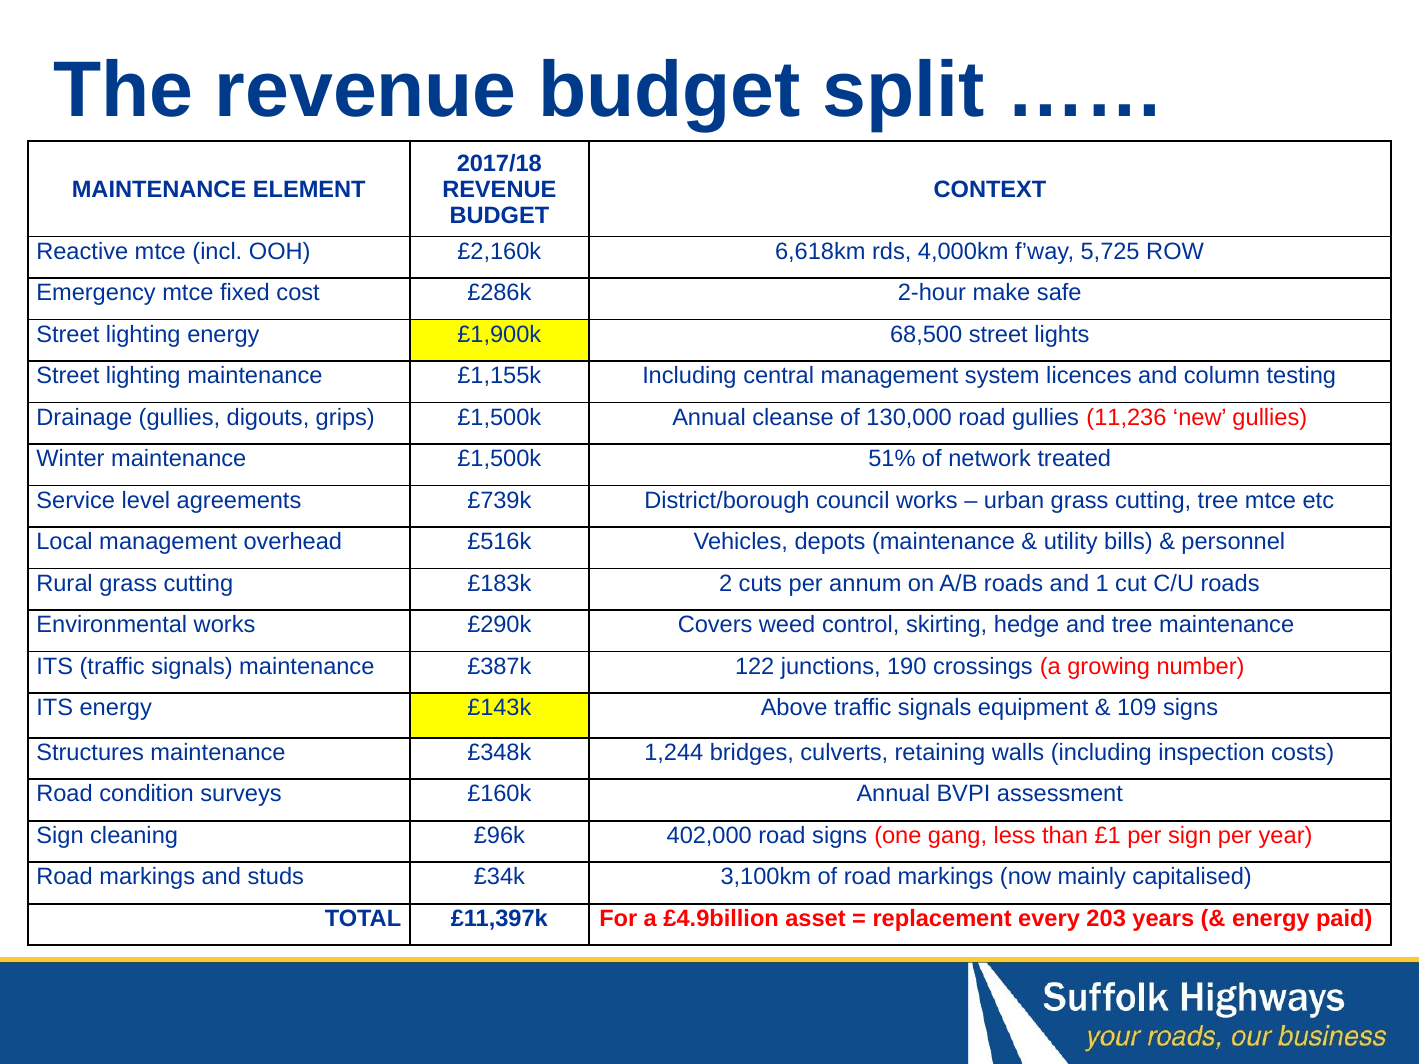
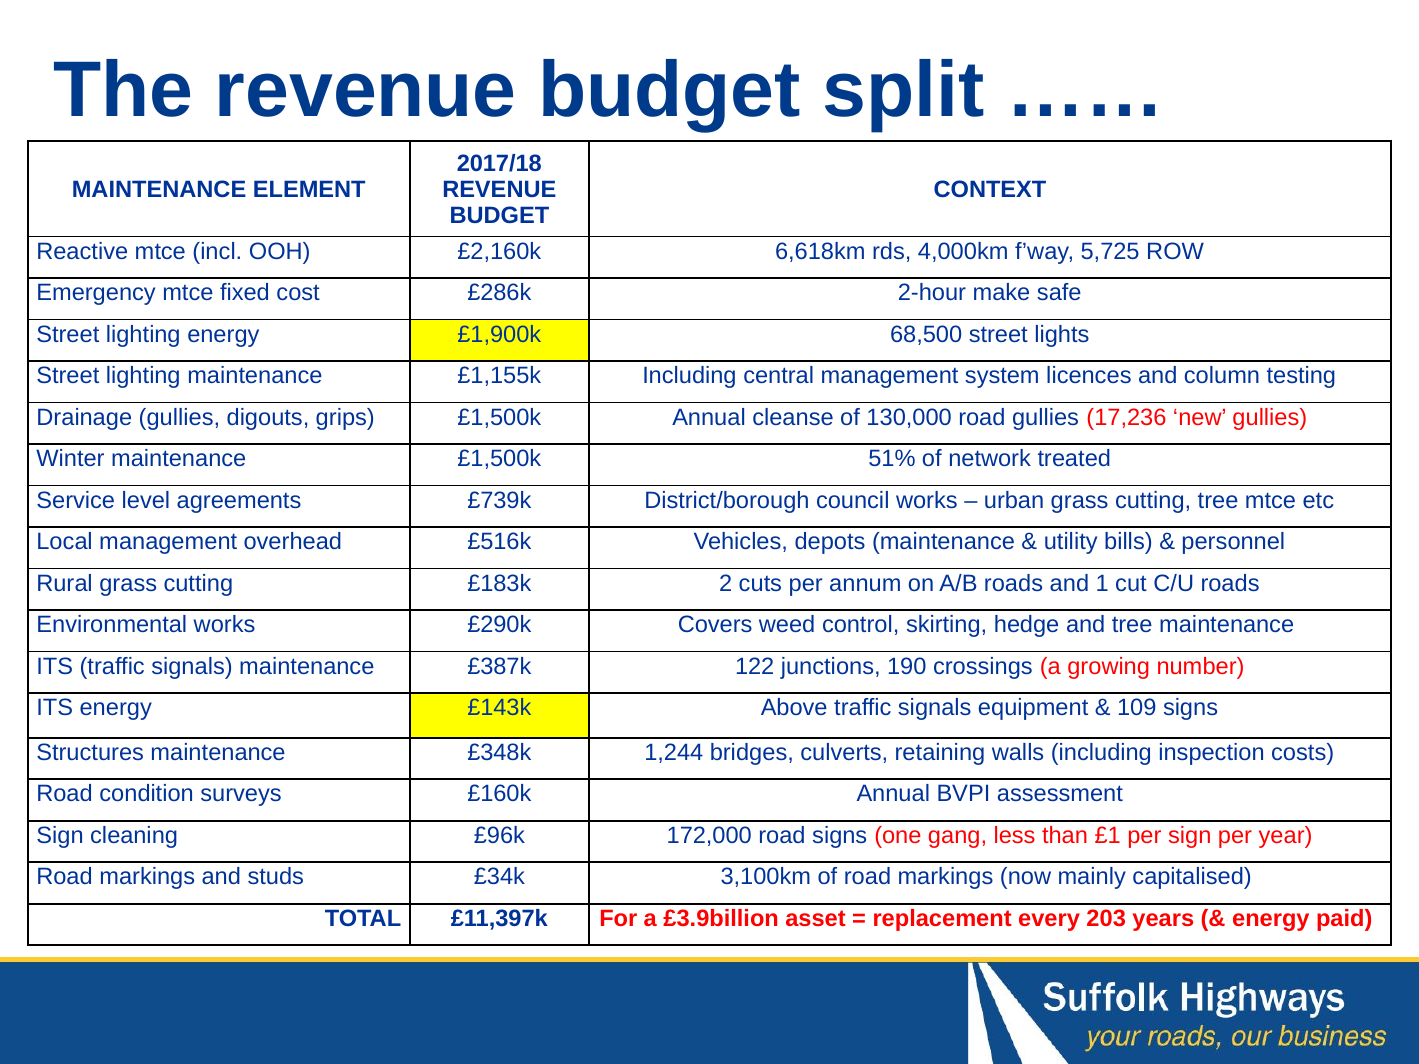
11,236: 11,236 -> 17,236
402,000: 402,000 -> 172,000
£4.9billion: £4.9billion -> £3.9billion
